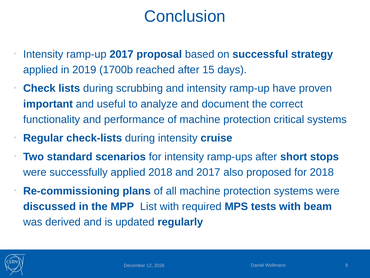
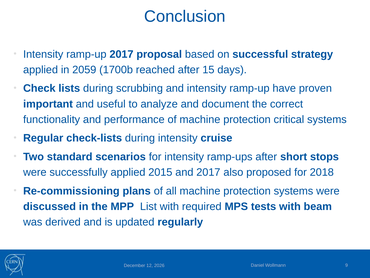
2019: 2019 -> 2059
applied 2018: 2018 -> 2015
